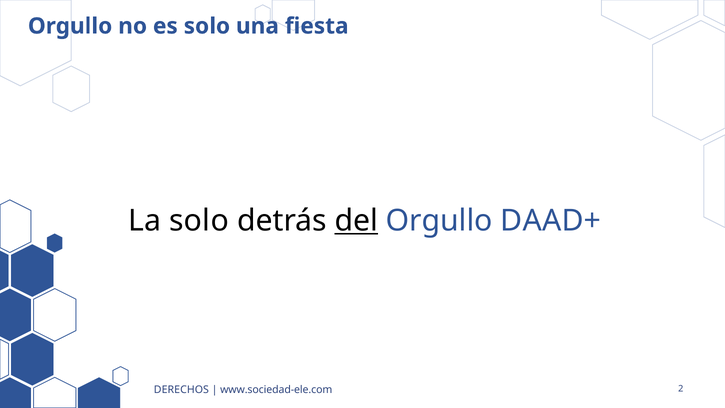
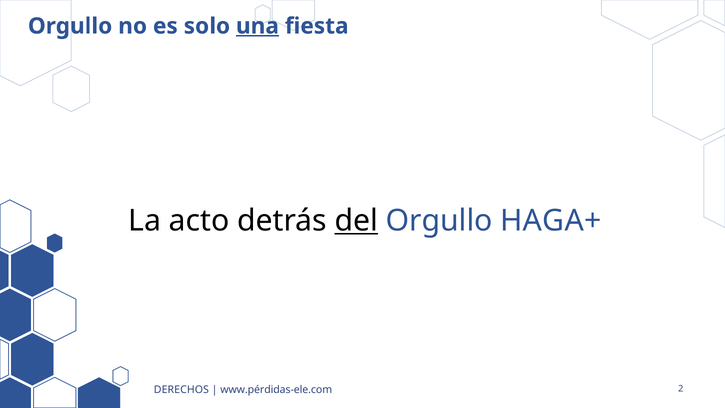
una underline: none -> present
La solo: solo -> acto
DAAD+: DAAD+ -> HAGA+
www.sociedad-ele.com: www.sociedad-ele.com -> www.pérdidas-ele.com
